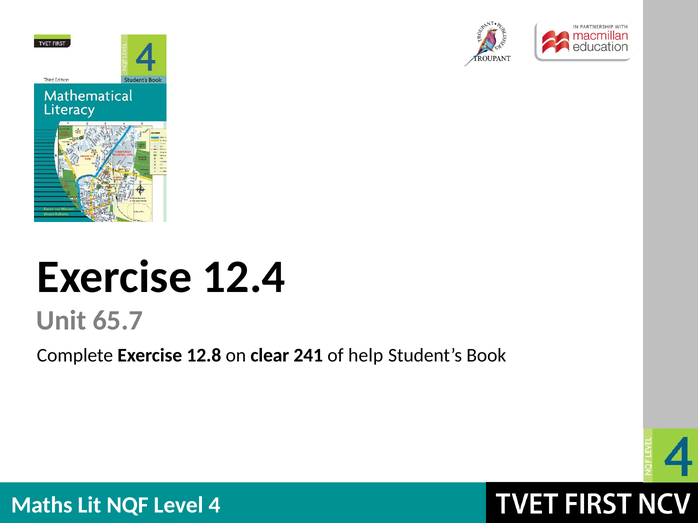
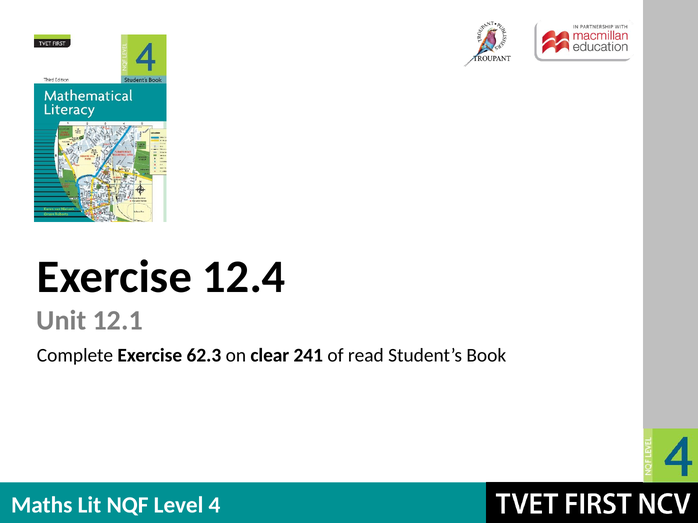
65.7: 65.7 -> 12.1
12.8: 12.8 -> 62.3
help: help -> read
